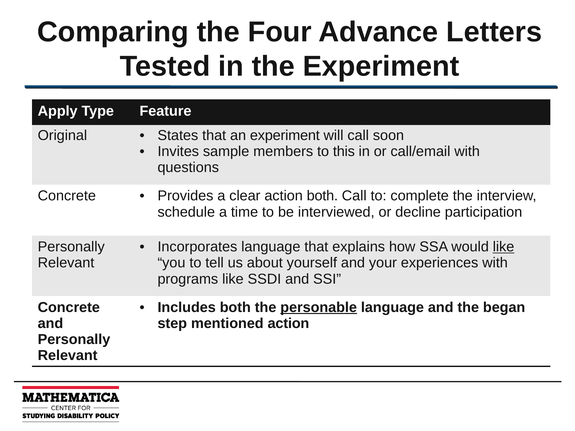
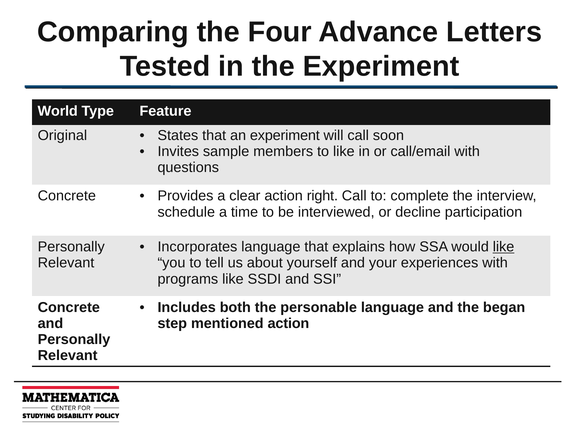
Apply: Apply -> World
to this: this -> like
action both: both -> right
personable underline: present -> none
